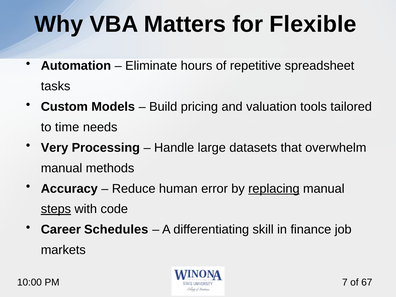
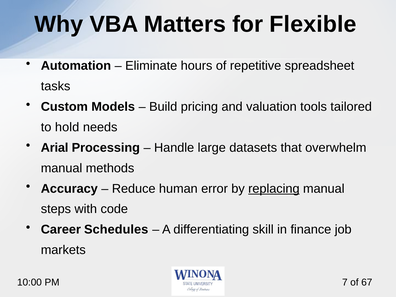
time: time -> hold
Very: Very -> Arial
steps underline: present -> none
